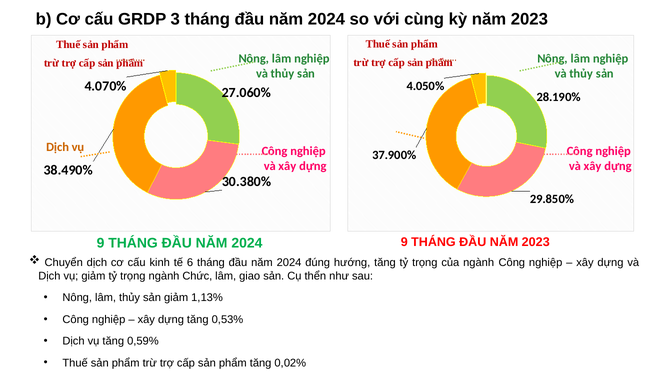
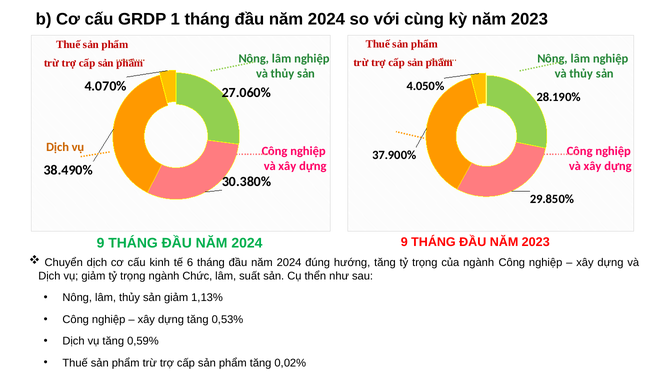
3: 3 -> 1
giao: giao -> suất
